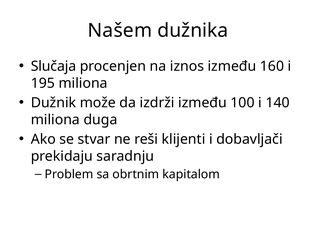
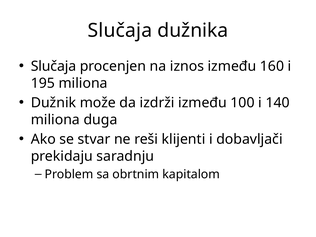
Našem at (120, 31): Našem -> Slučaja
